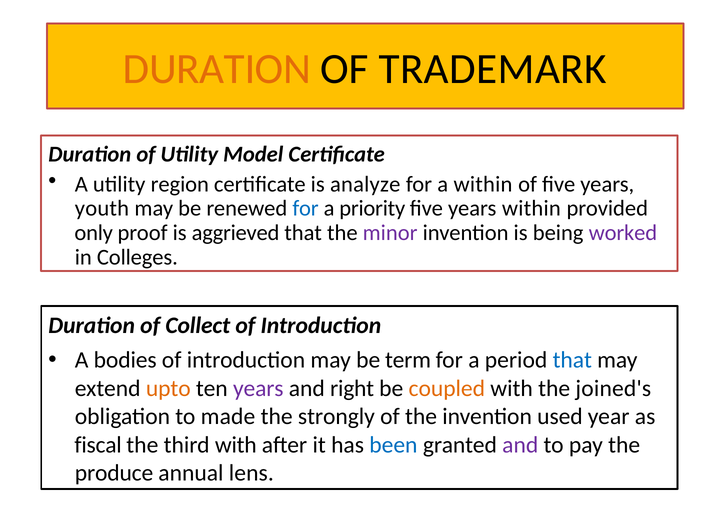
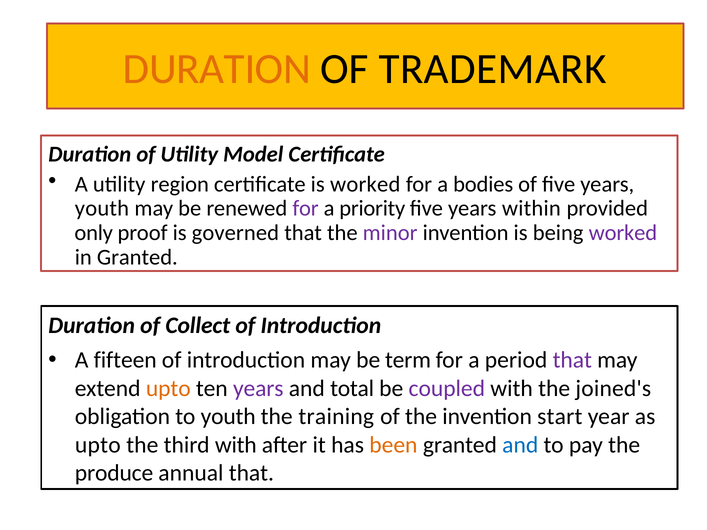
is analyze: analyze -> worked
a within: within -> bodies
for at (306, 209) colour: blue -> purple
aggrieved: aggrieved -> governed
in Colleges: Colleges -> Granted
bodies: bodies -> fifteen
that at (572, 360) colour: blue -> purple
right: right -> total
coupled colour: orange -> purple
to made: made -> youth
strongly: strongly -> training
used: used -> start
fiscal at (98, 445): fiscal -> upto
been colour: blue -> orange
and at (520, 445) colour: purple -> blue
annual lens: lens -> that
